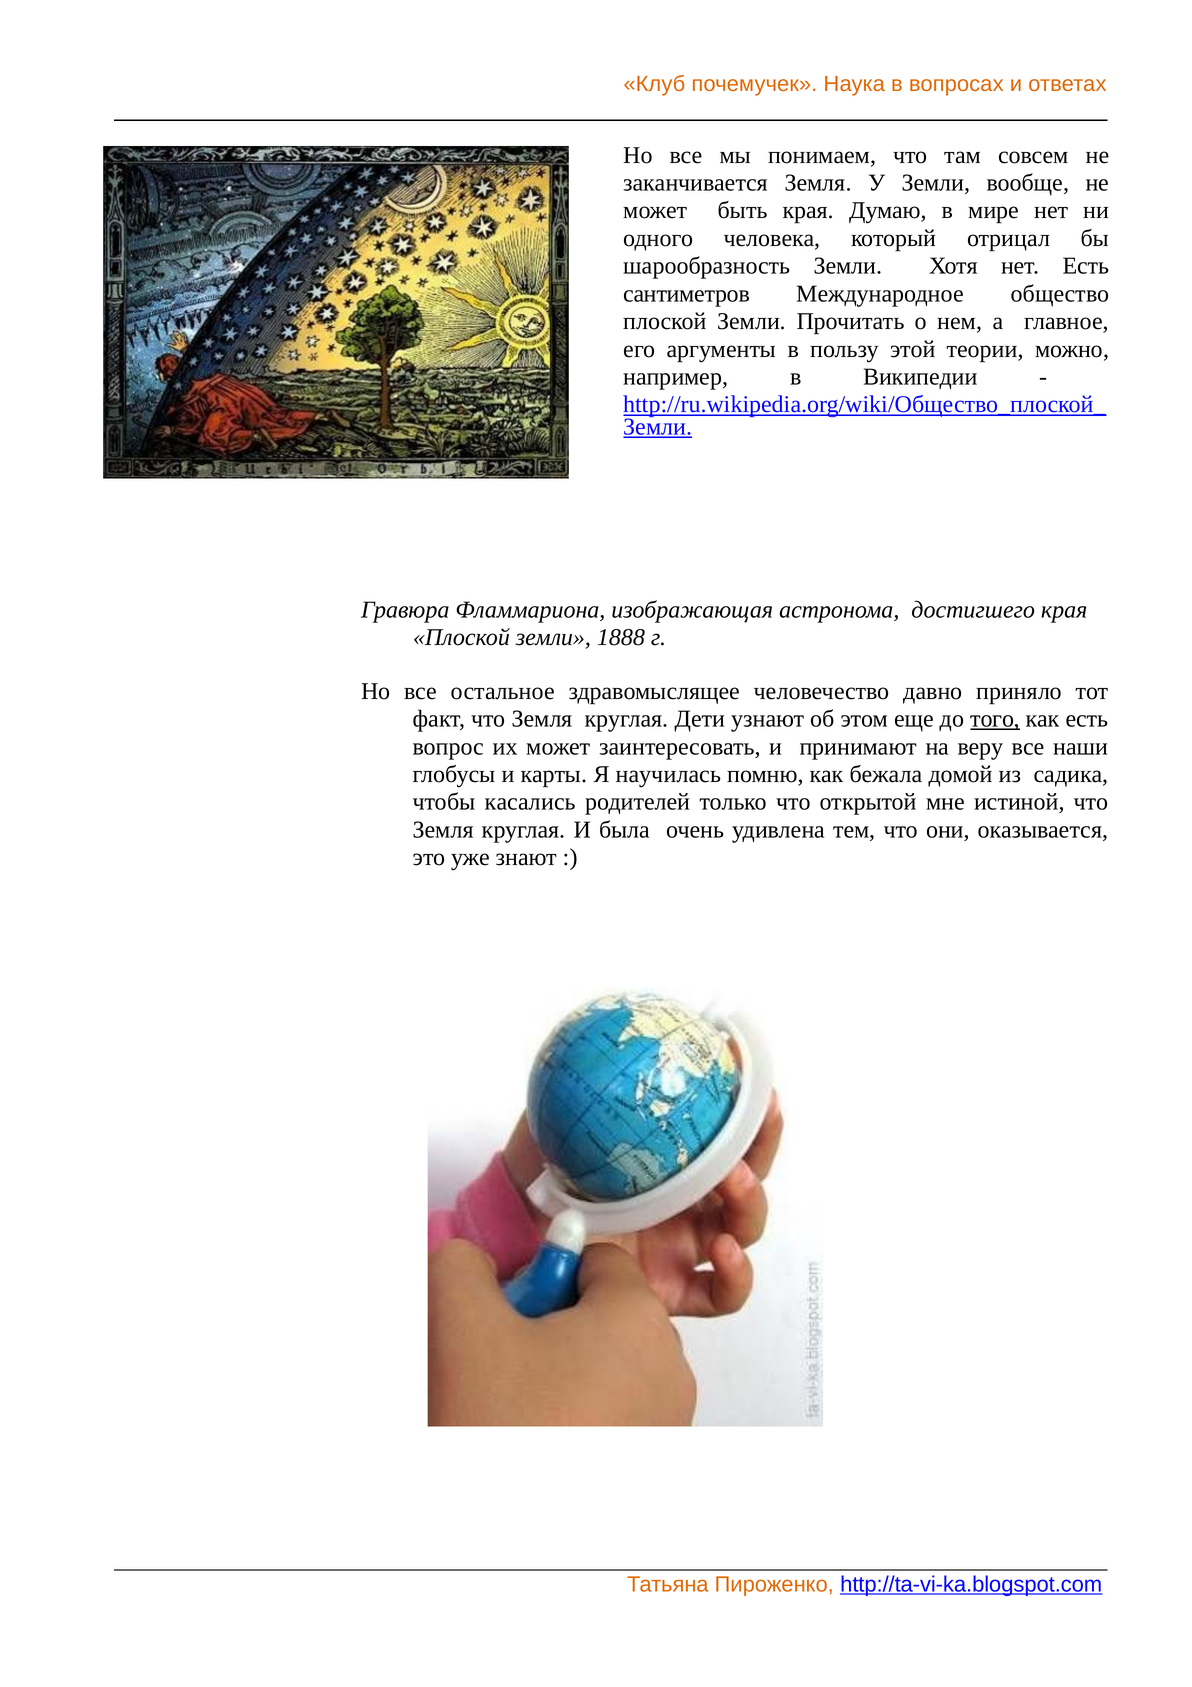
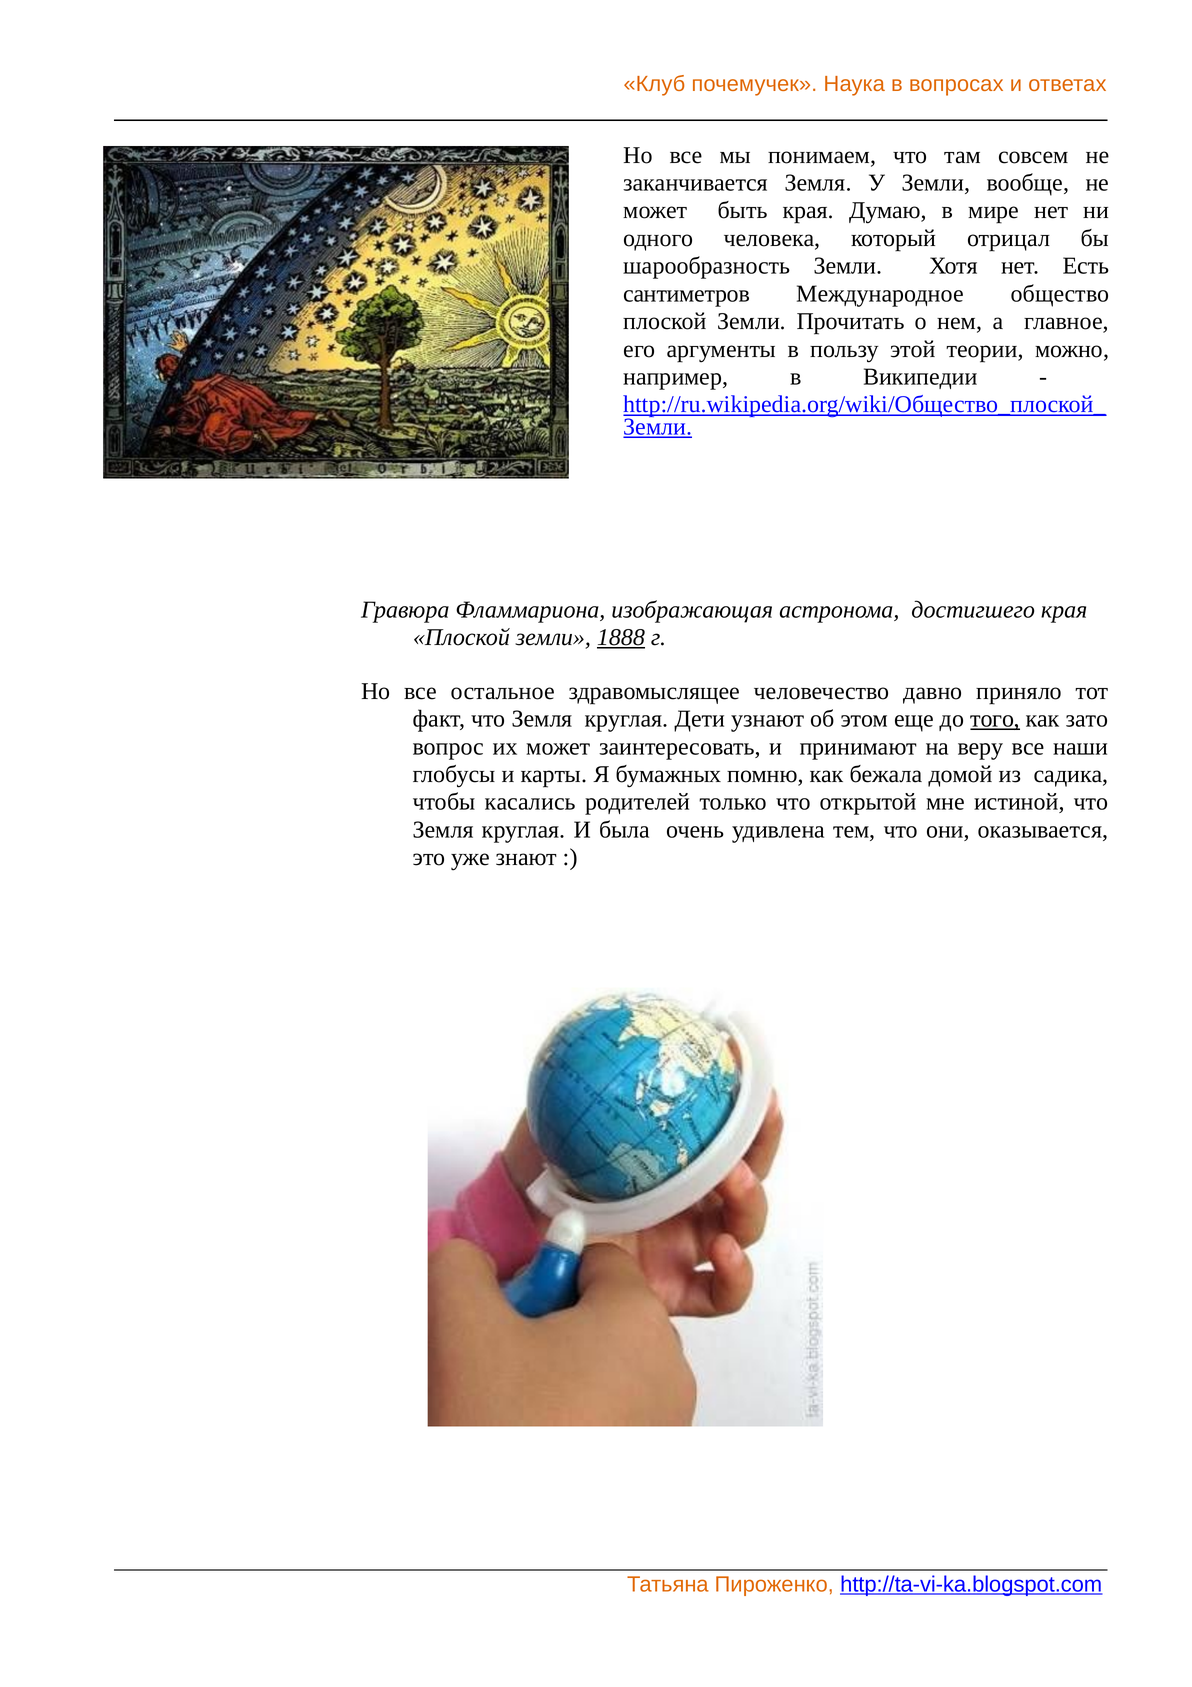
1888 underline: none -> present
как есть: есть -> зато
научилась: научилась -> бумажных
